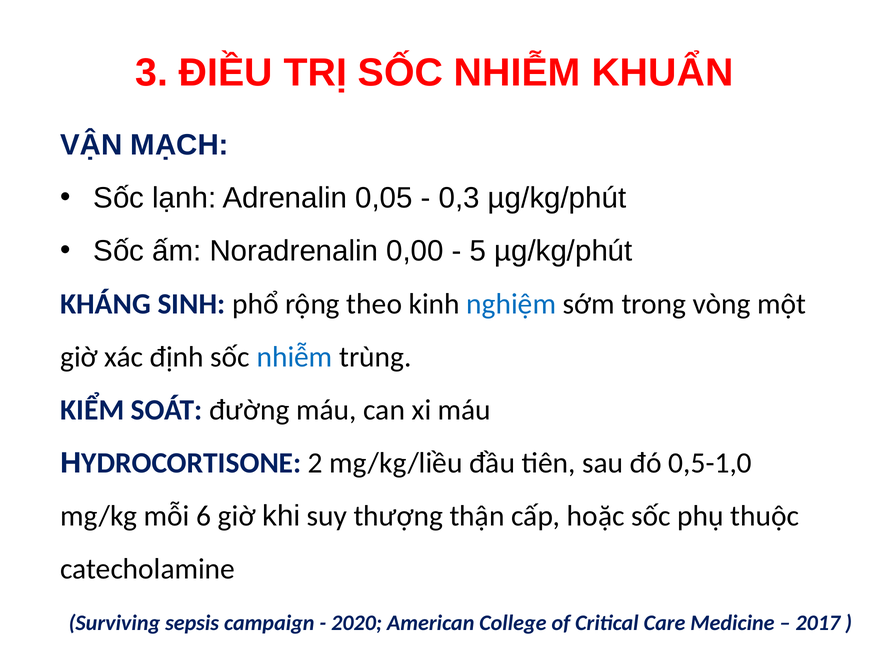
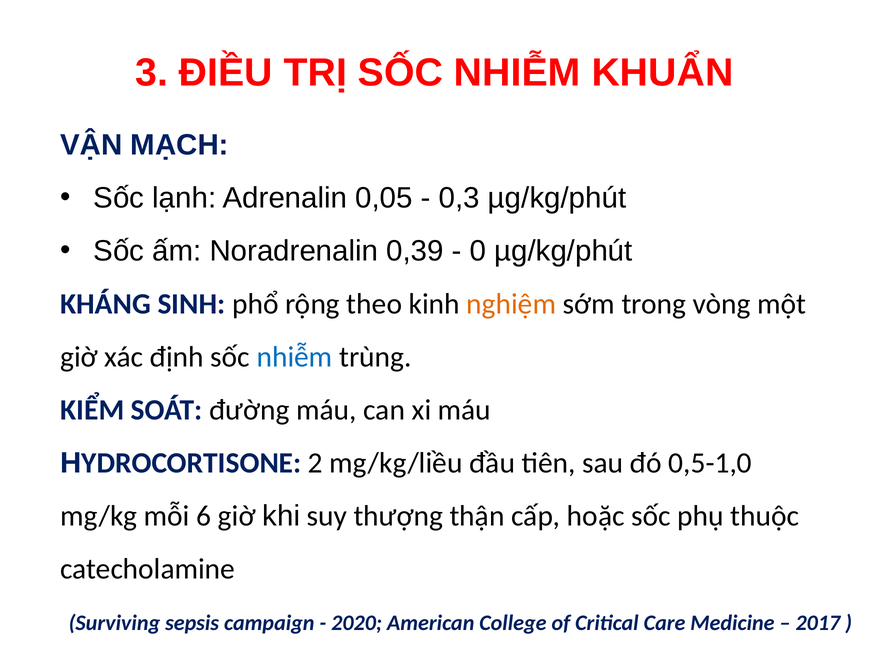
0,00: 0,00 -> 0,39
5: 5 -> 0
nghiệm colour: blue -> orange
